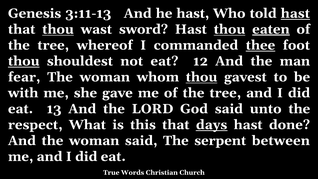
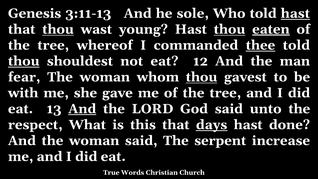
he hast: hast -> sole
sword: sword -> young
thee foot: foot -> told
And at (82, 109) underline: none -> present
between: between -> increase
